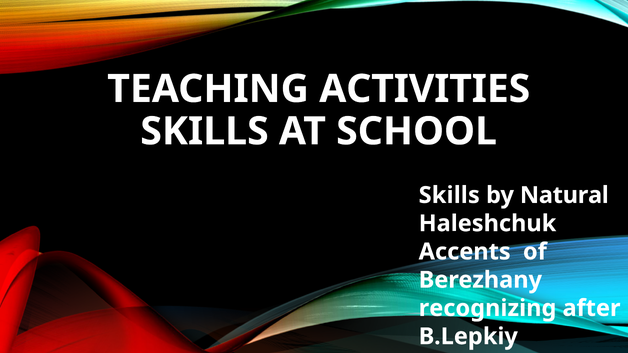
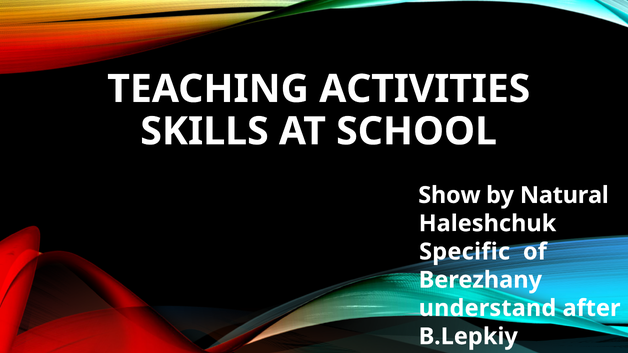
Skills at (449, 195): Skills -> Show
Accents: Accents -> Specific
recognizing: recognizing -> understand
